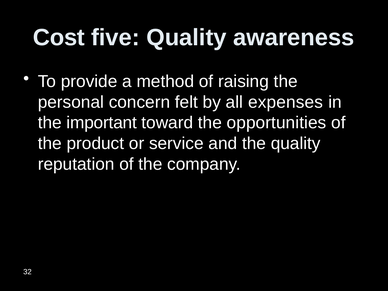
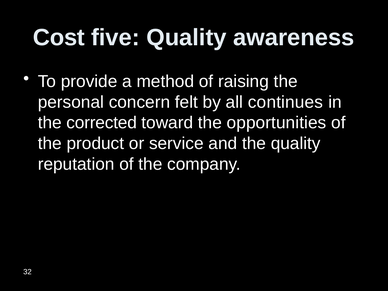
expenses: expenses -> continues
important: important -> corrected
